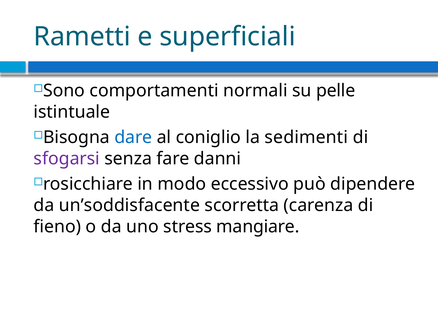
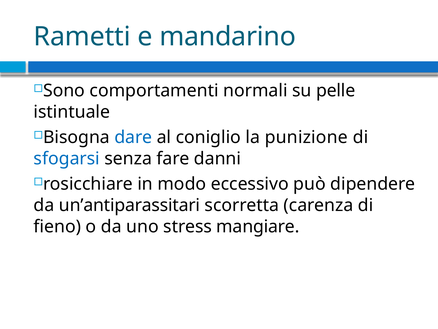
superficiali: superficiali -> mandarino
sedimenti: sedimenti -> punizione
sfogarsi colour: purple -> blue
un’soddisfacente: un’soddisfacente -> un’antiparassitari
